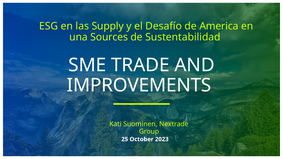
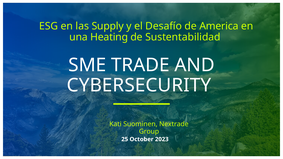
Sources: Sources -> Heating
IMPROVEMENTS: IMPROVEMENTS -> CYBERSECURITY
